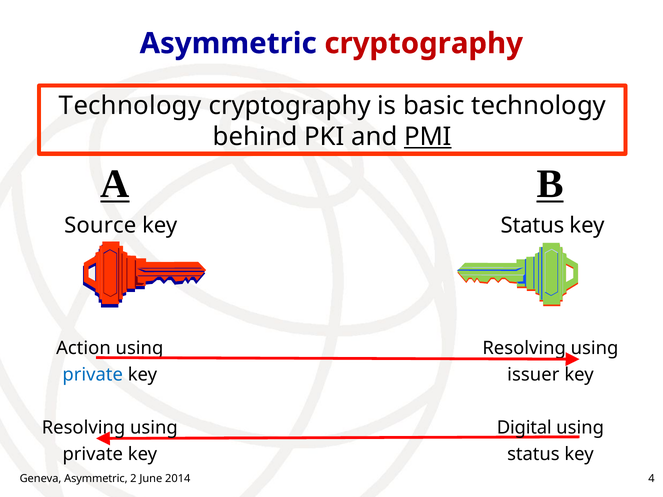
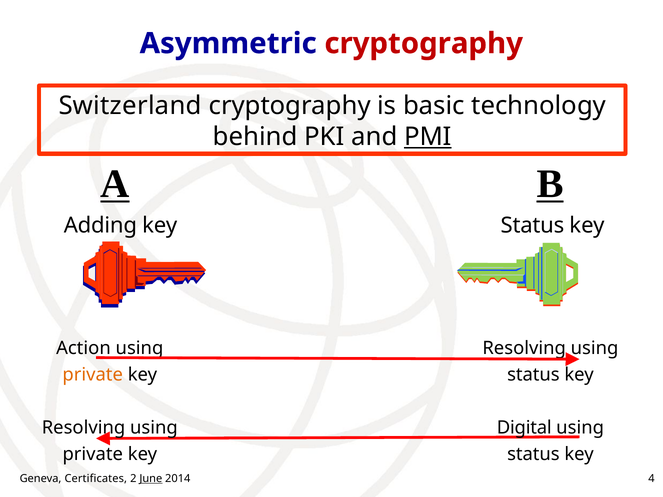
Technology at (130, 106): Technology -> Switzerland
Source: Source -> Adding
private at (93, 375) colour: blue -> orange
issuer at (533, 375): issuer -> status
Geneva Asymmetric: Asymmetric -> Certificates
June underline: none -> present
